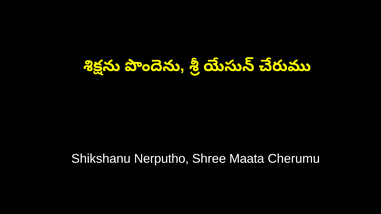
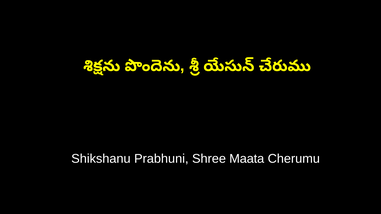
Nerputho: Nerputho -> Prabhuni
